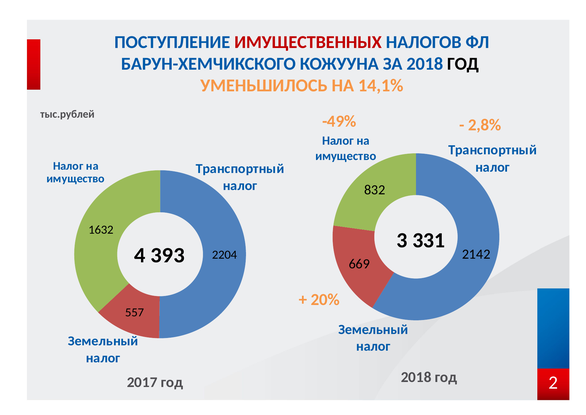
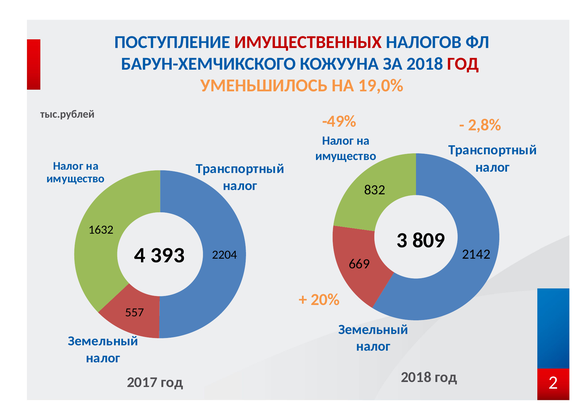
ГОД at (463, 64) colour: black -> red
14,1%: 14,1% -> 19,0%
331: 331 -> 809
